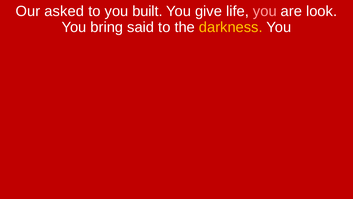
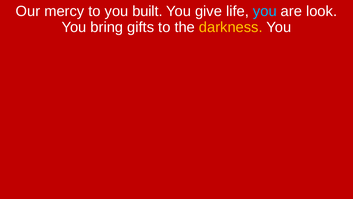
asked: asked -> mercy
you at (265, 11) colour: pink -> light blue
said: said -> gifts
